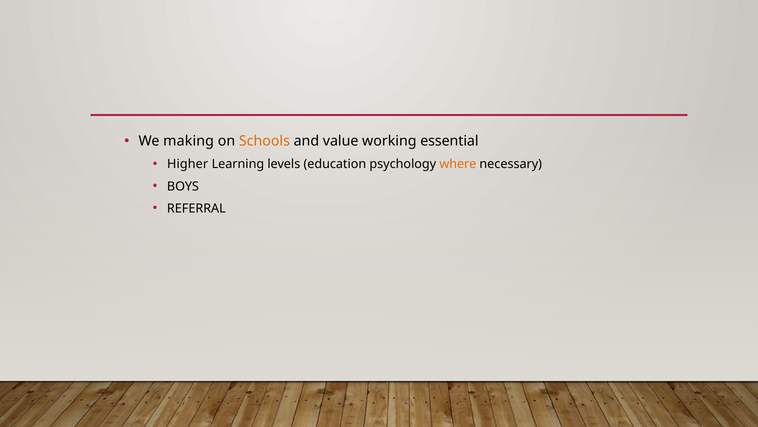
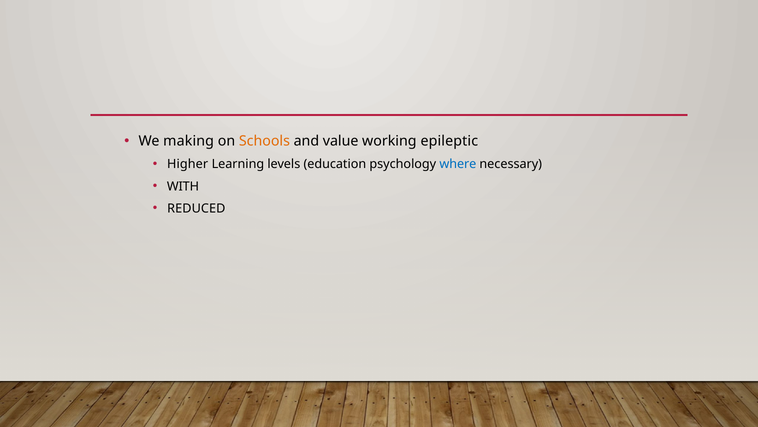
essential: essential -> epileptic
where colour: orange -> blue
BOYS: BOYS -> WITH
REFERRAL: REFERRAL -> REDUCED
